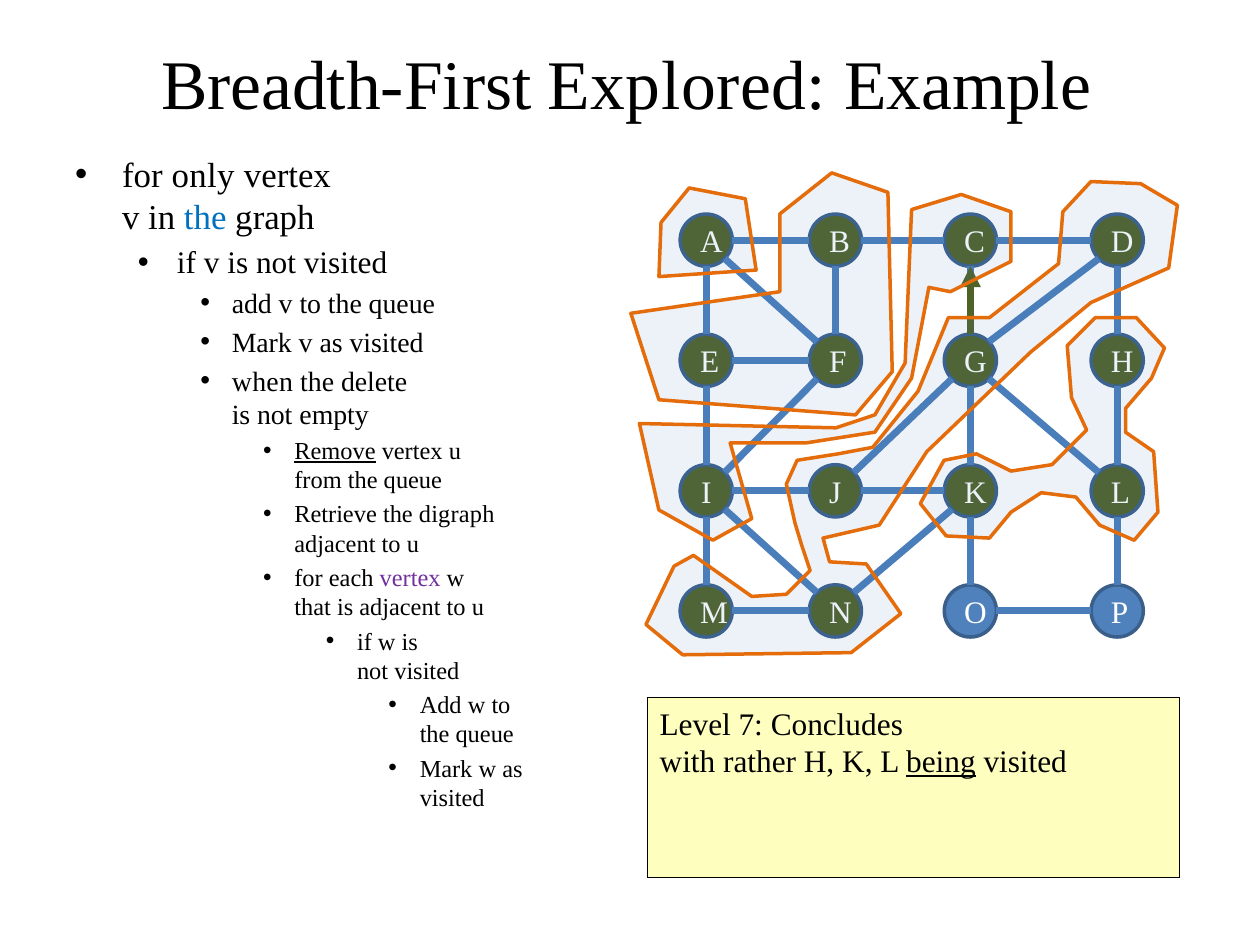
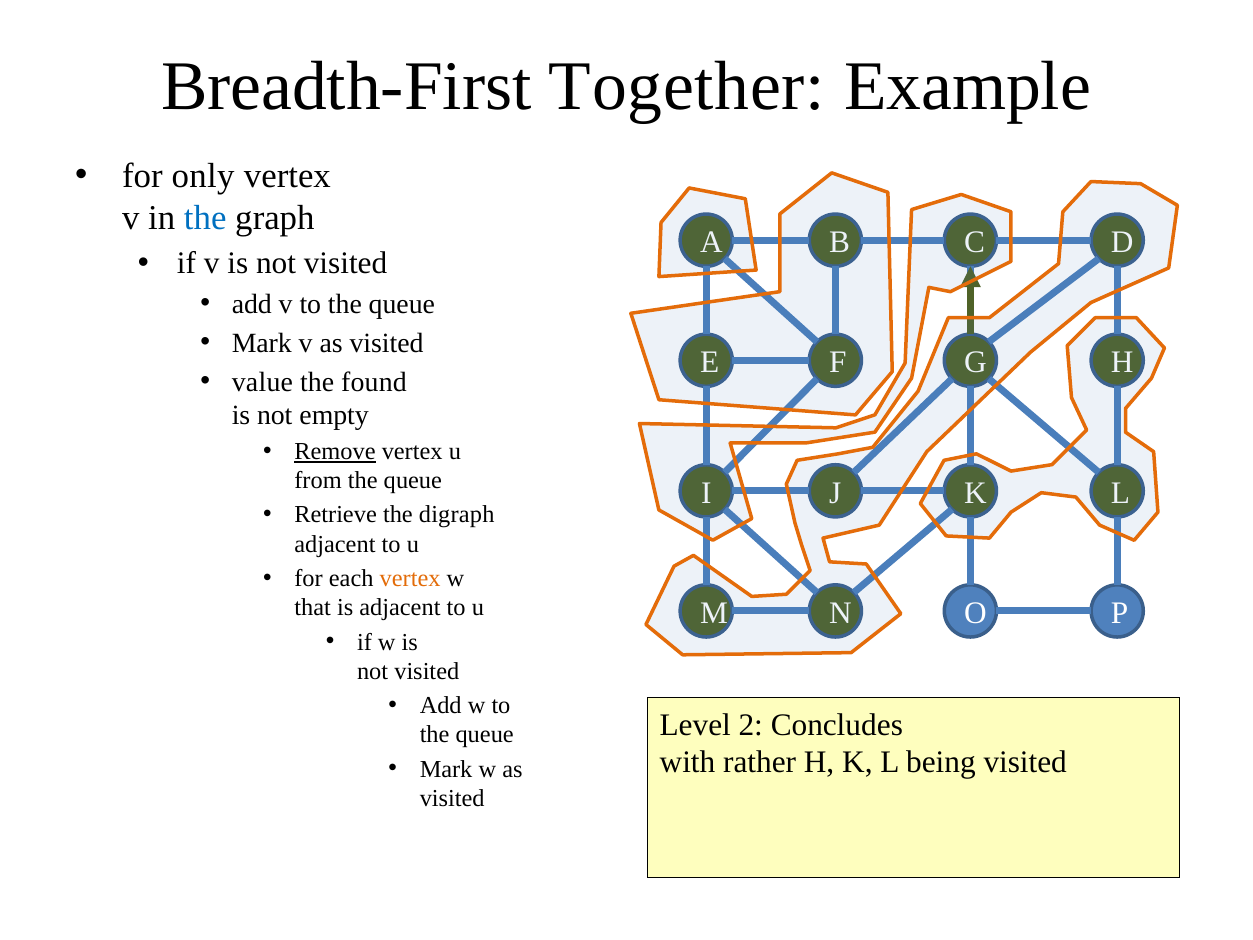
Explored: Explored -> Together
when: when -> value
delete: delete -> found
vertex at (410, 578) colour: purple -> orange
7: 7 -> 2
being underline: present -> none
